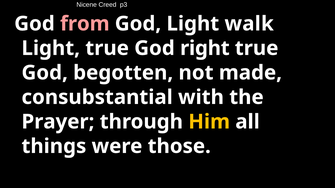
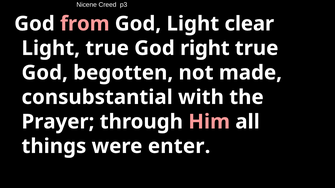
walk: walk -> clear
Him colour: yellow -> pink
those: those -> enter
